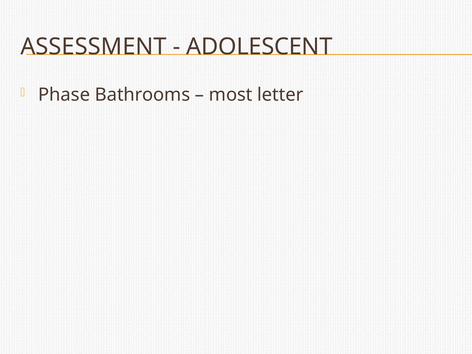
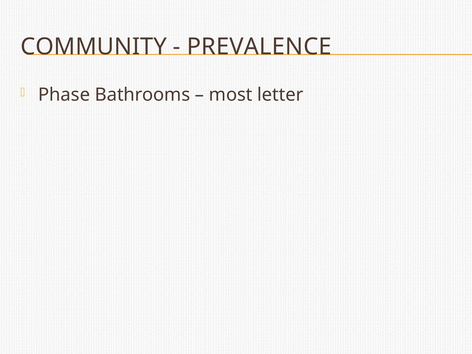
ASSESSMENT: ASSESSMENT -> COMMUNITY
ADOLESCENT: ADOLESCENT -> PREVALENCE
